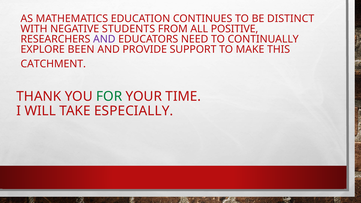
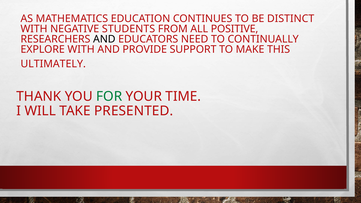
AND at (104, 39) colour: purple -> black
EXPLORE BEEN: BEEN -> WITH
CATCHMENT: CATCHMENT -> ULTIMATELY
ESPECIALLY: ESPECIALLY -> PRESENTED
